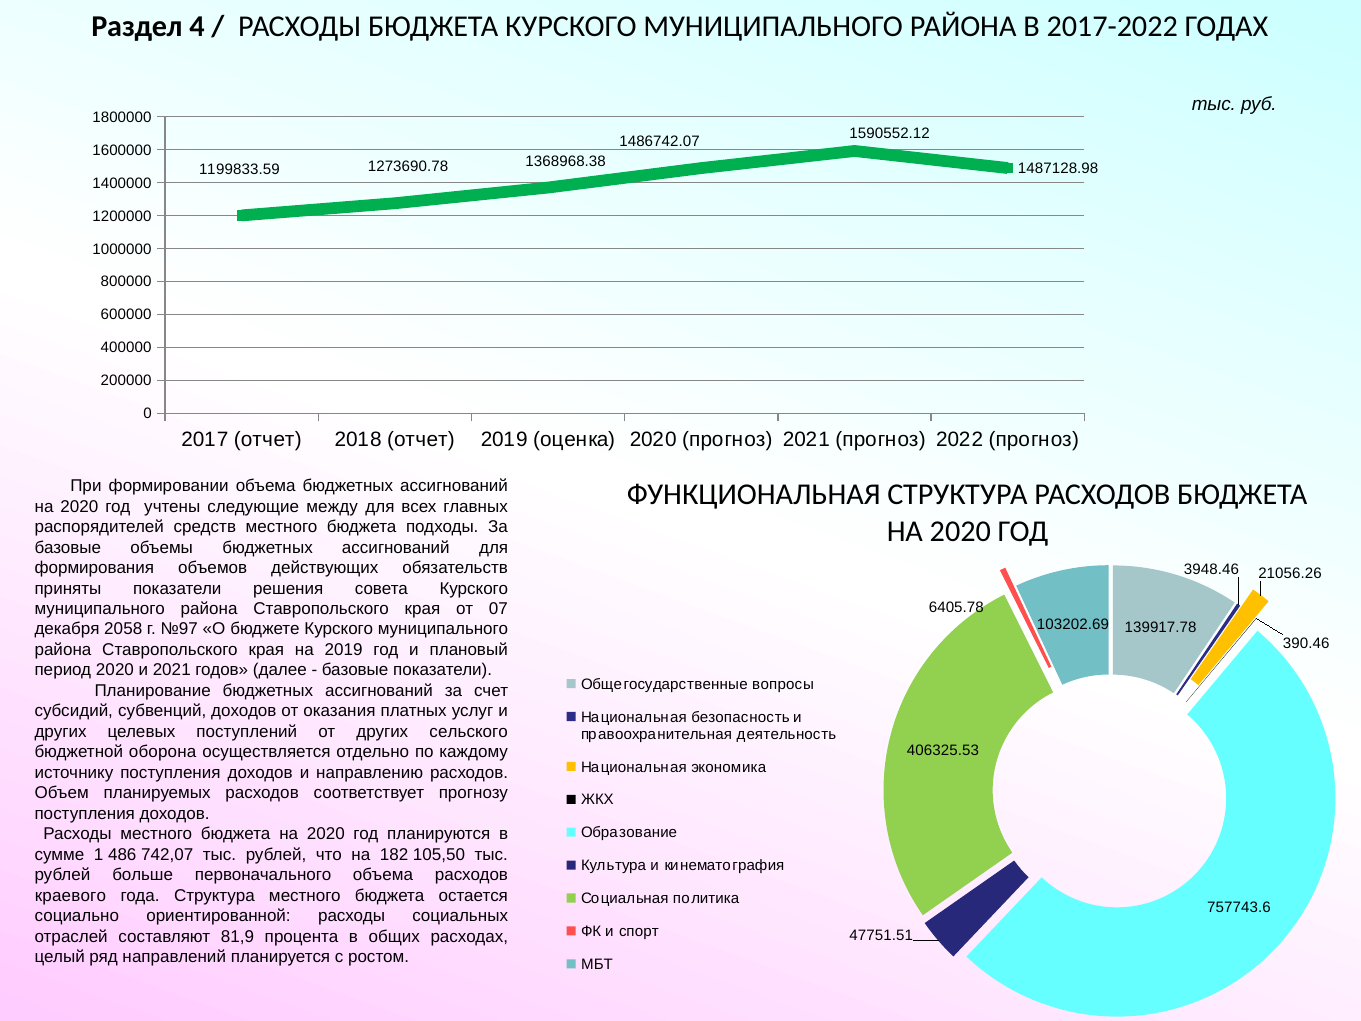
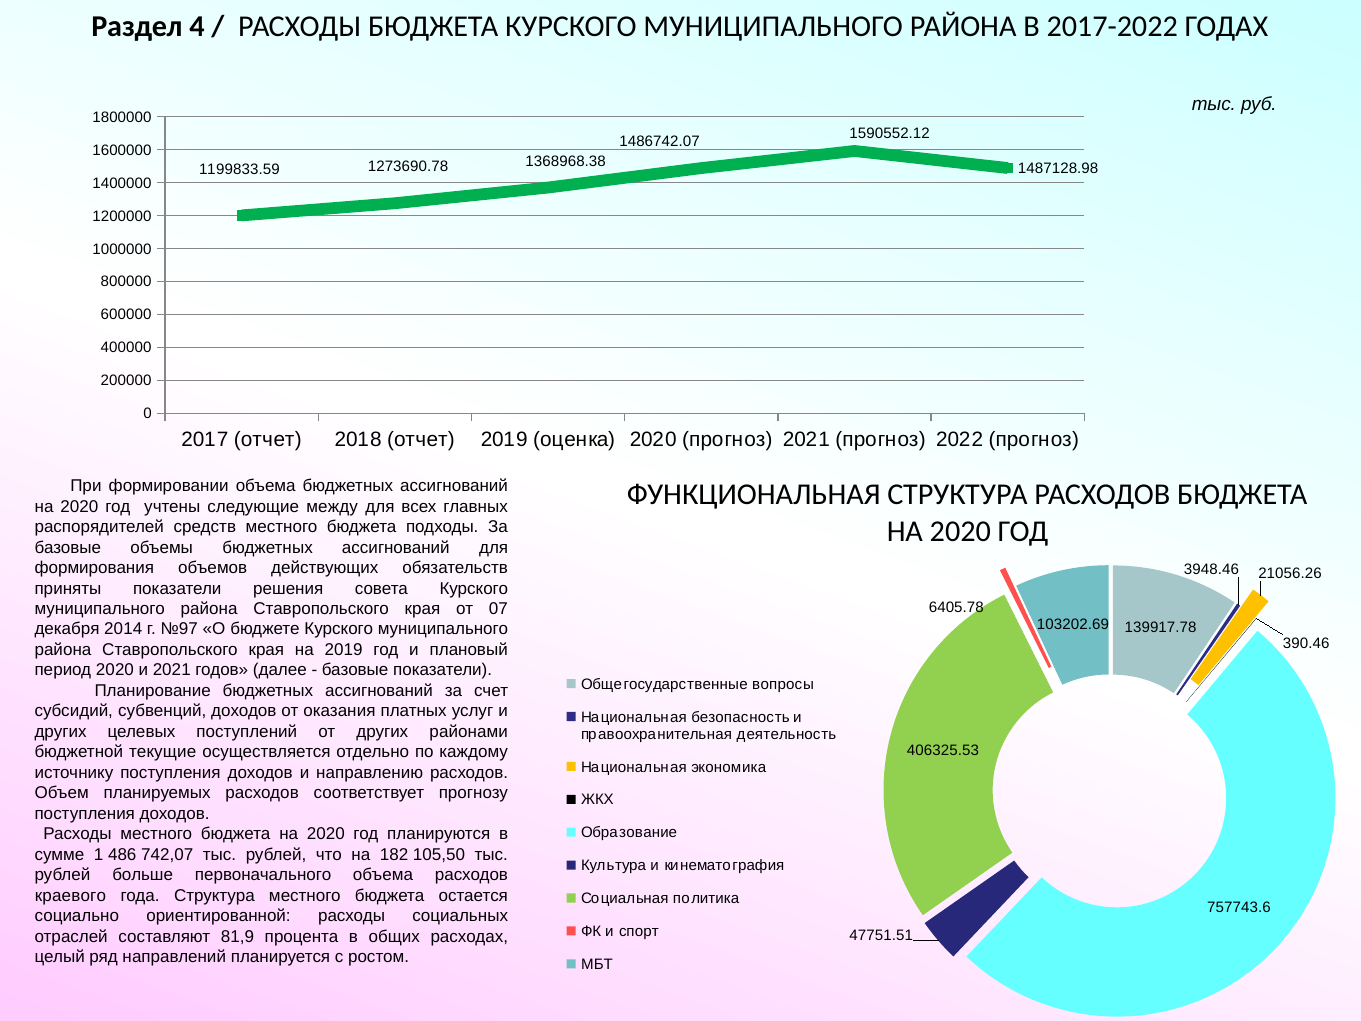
2058: 2058 -> 2014
сельского: сельского -> районами
оборона: оборона -> текущие
